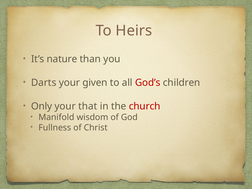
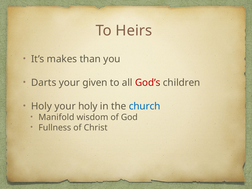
nature: nature -> makes
Only at (42, 106): Only -> Holy
your that: that -> holy
church colour: red -> blue
